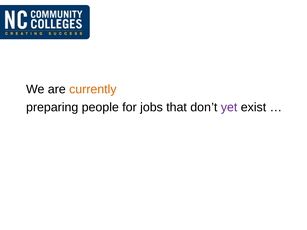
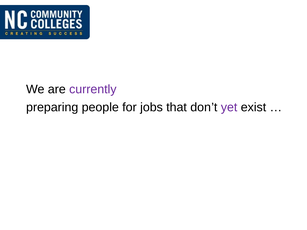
currently colour: orange -> purple
